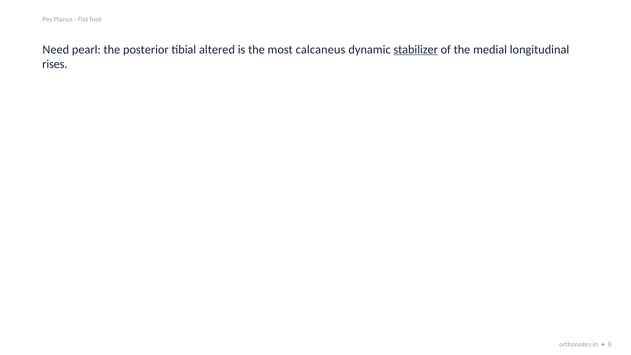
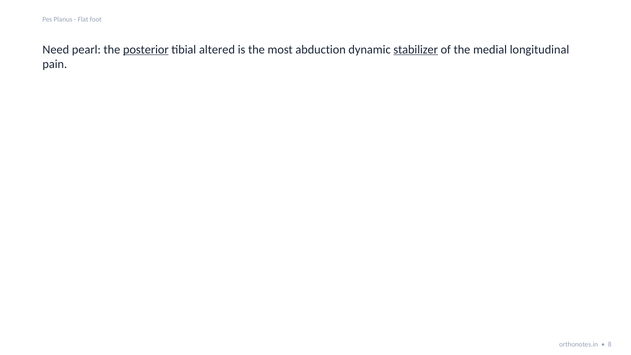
posterior underline: none -> present
calcaneus: calcaneus -> abduction
rises: rises -> pain
